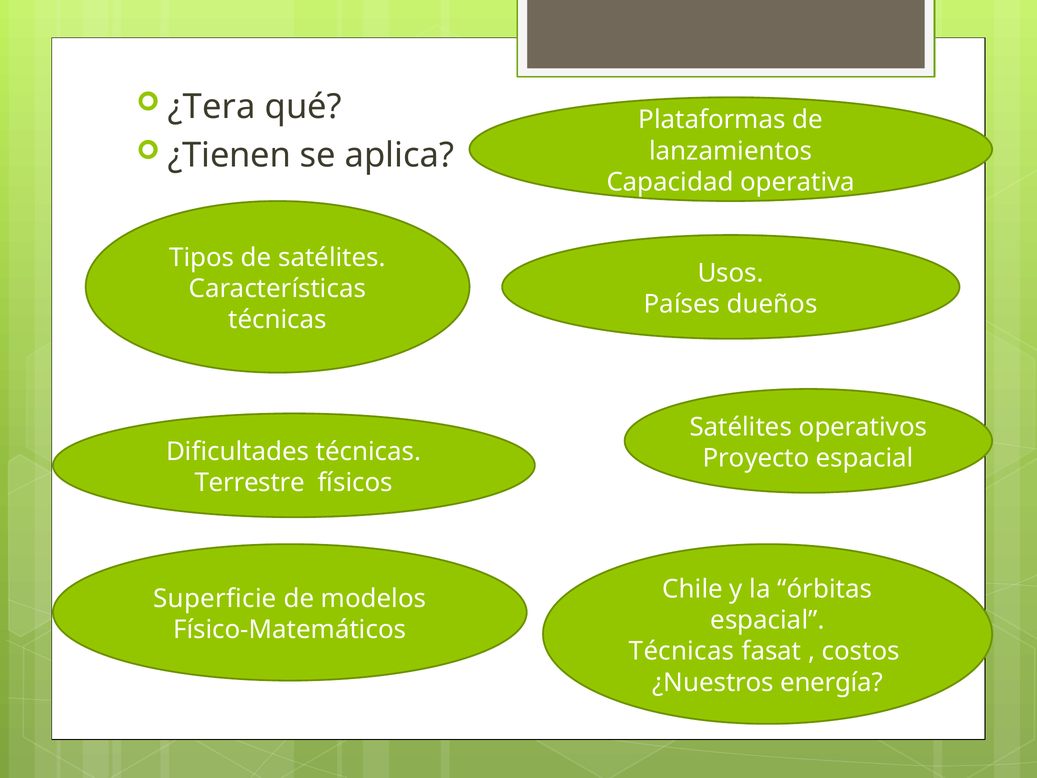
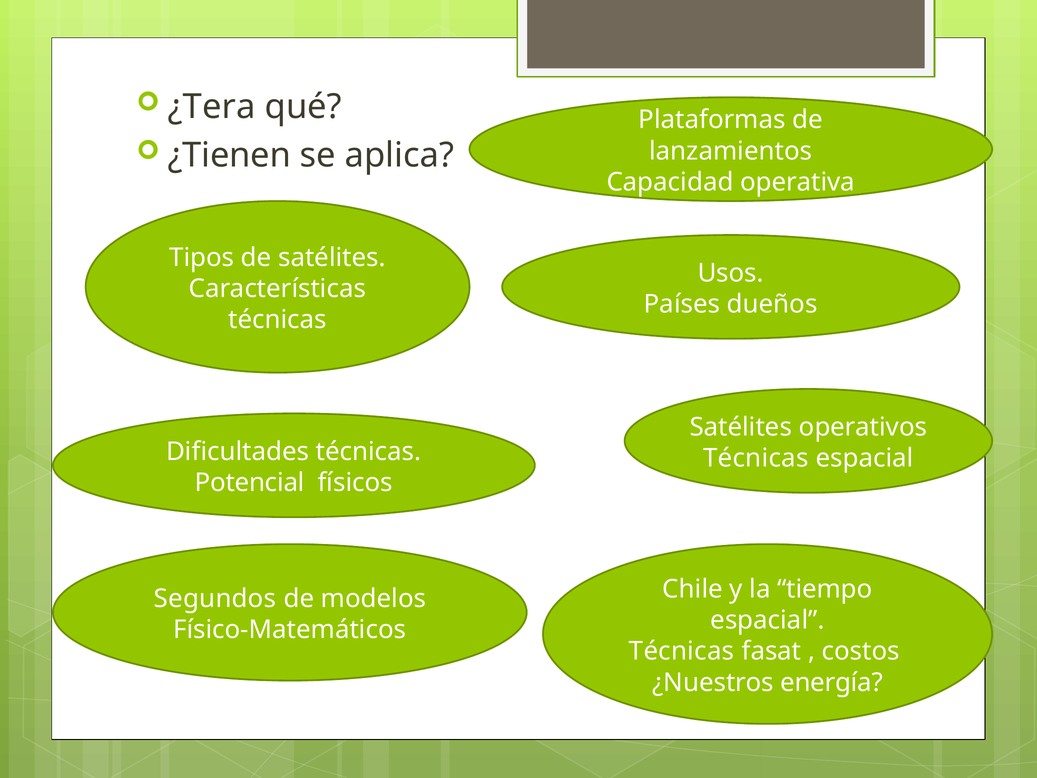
Proyecto at (756, 458): Proyecto -> Técnicas
Terrestre: Terrestre -> Potencial
órbitas: órbitas -> tiempo
Superficie: Superficie -> Segundos
